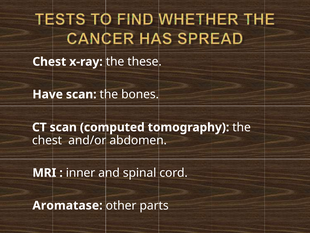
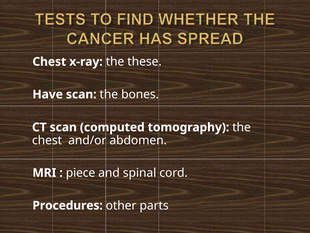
inner: inner -> piece
Aromatase: Aromatase -> Procedures
